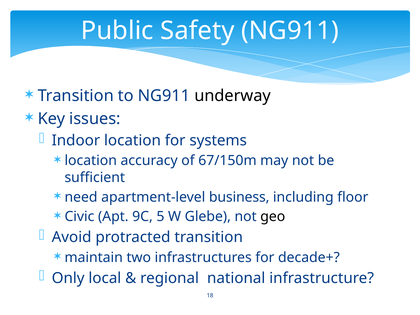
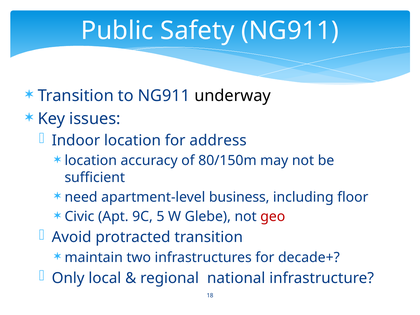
systems: systems -> address
67/150m: 67/150m -> 80/150m
geo colour: black -> red
